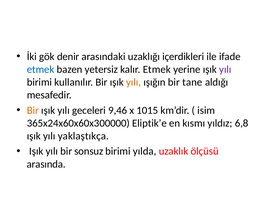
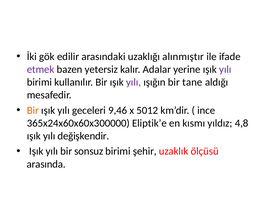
denir: denir -> edilir
içerdikleri: içerdikleri -> alınmıştır
etmek at (41, 70) colour: blue -> purple
kalır Etmek: Etmek -> Adalar
yılı at (134, 82) colour: orange -> purple
1015: 1015 -> 5012
isim: isim -> ince
6,8: 6,8 -> 4,8
yaklaştıkça: yaklaştıkça -> değişkendir
yılda: yılda -> şehir
